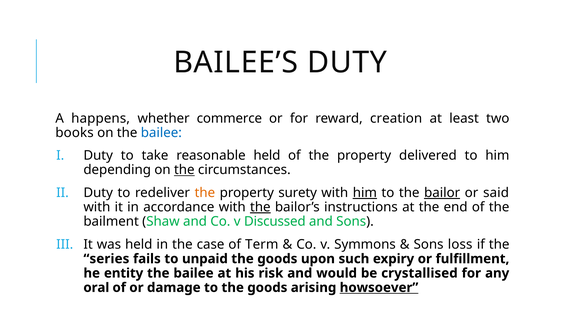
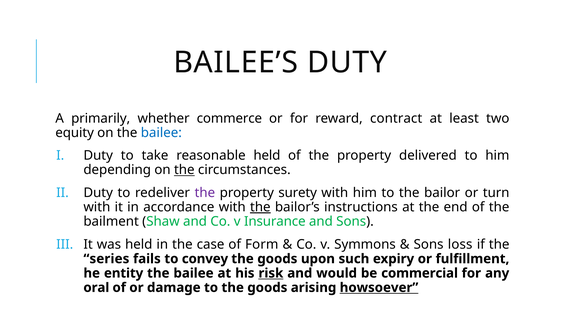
happens: happens -> primarily
creation: creation -> contract
books: books -> equity
the at (205, 193) colour: orange -> purple
him at (365, 193) underline: present -> none
bailor underline: present -> none
said: said -> turn
Discussed: Discussed -> Insurance
Term: Term -> Form
unpaid: unpaid -> convey
risk underline: none -> present
crystallised: crystallised -> commercial
